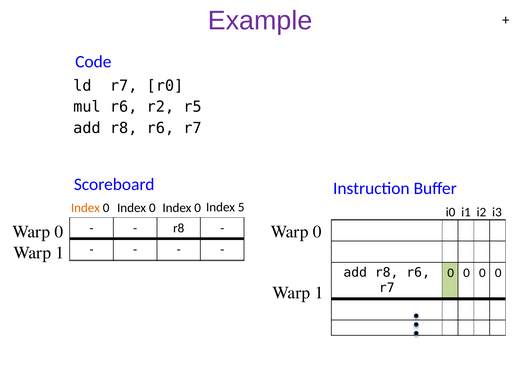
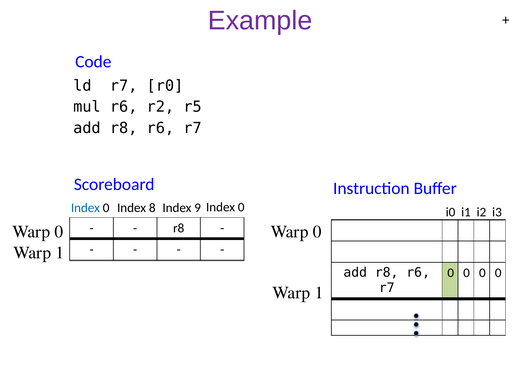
5 at (241, 207): 5 -> 0
Index at (85, 208) colour: orange -> blue
0 Index 0: 0 -> 8
0 at (198, 208): 0 -> 9
